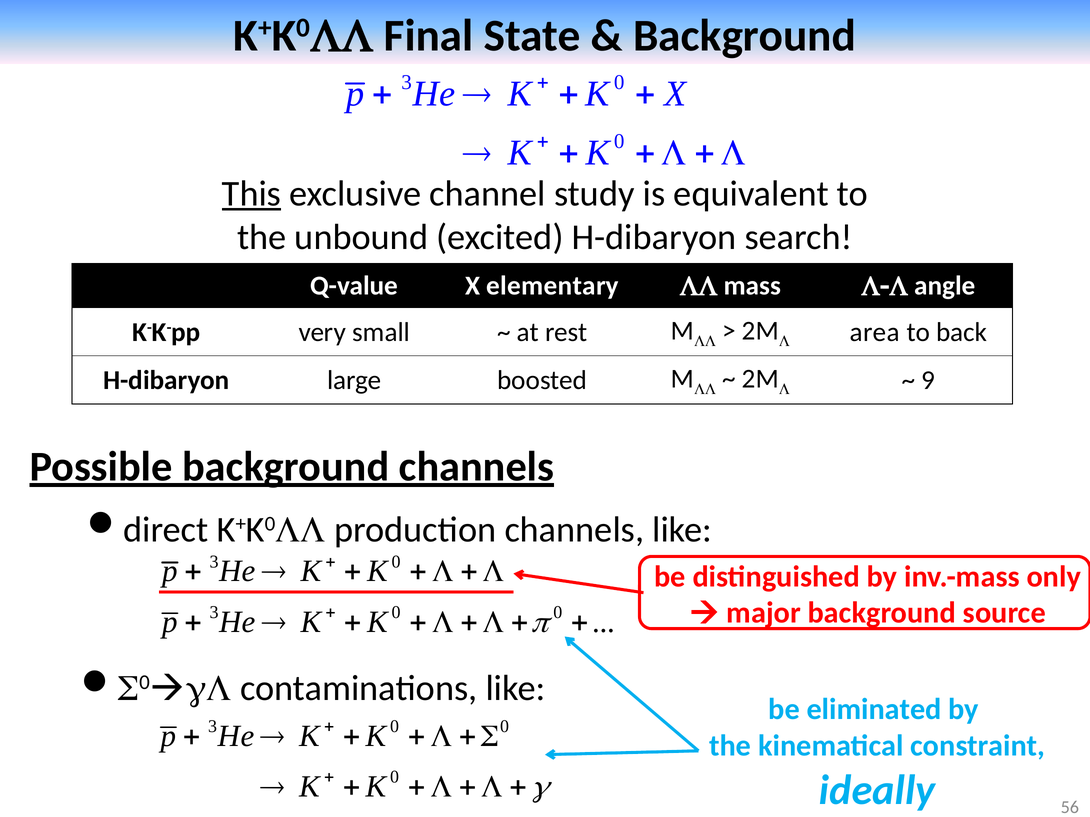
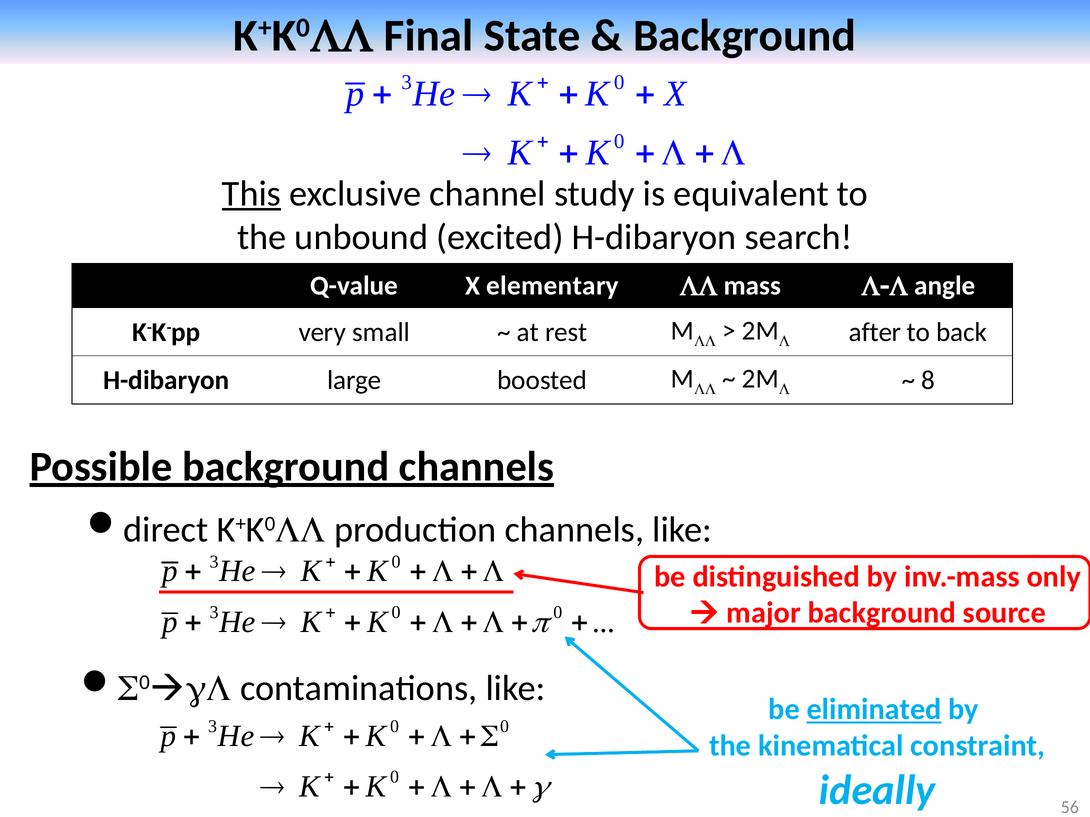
area: area -> after
9: 9 -> 8
eliminated underline: none -> present
